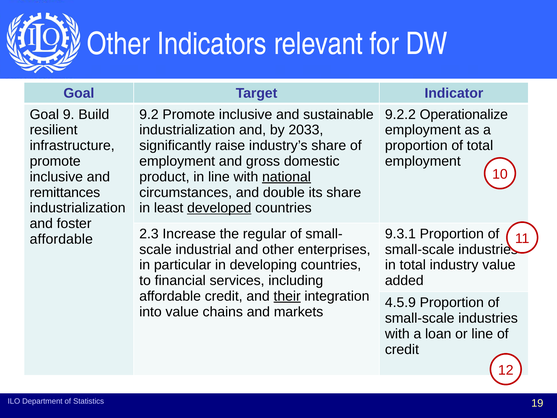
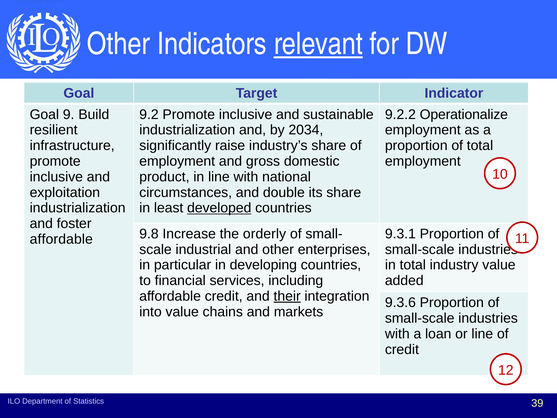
relevant underline: none -> present
2033: 2033 -> 2034
national underline: present -> none
remittances: remittances -> exploitation
2.3: 2.3 -> 9.8
regular: regular -> orderly
4.5.9: 4.5.9 -> 9.3.6
19: 19 -> 39
